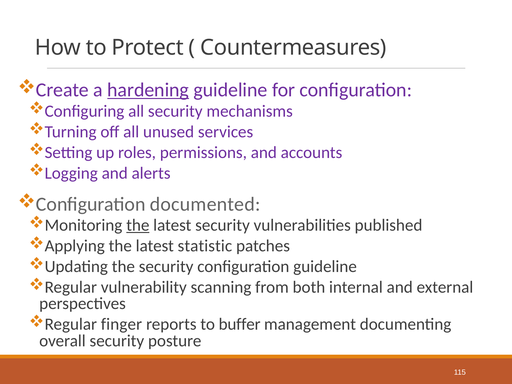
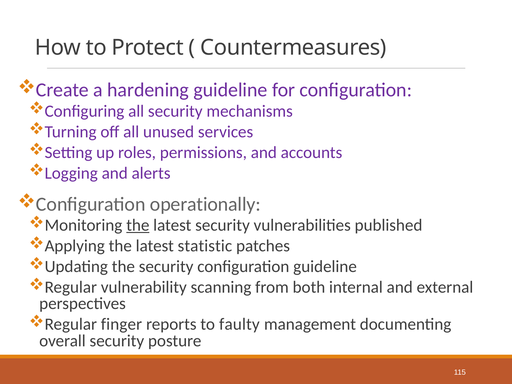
hardening underline: present -> none
documented: documented -> operationally
buffer: buffer -> faulty
